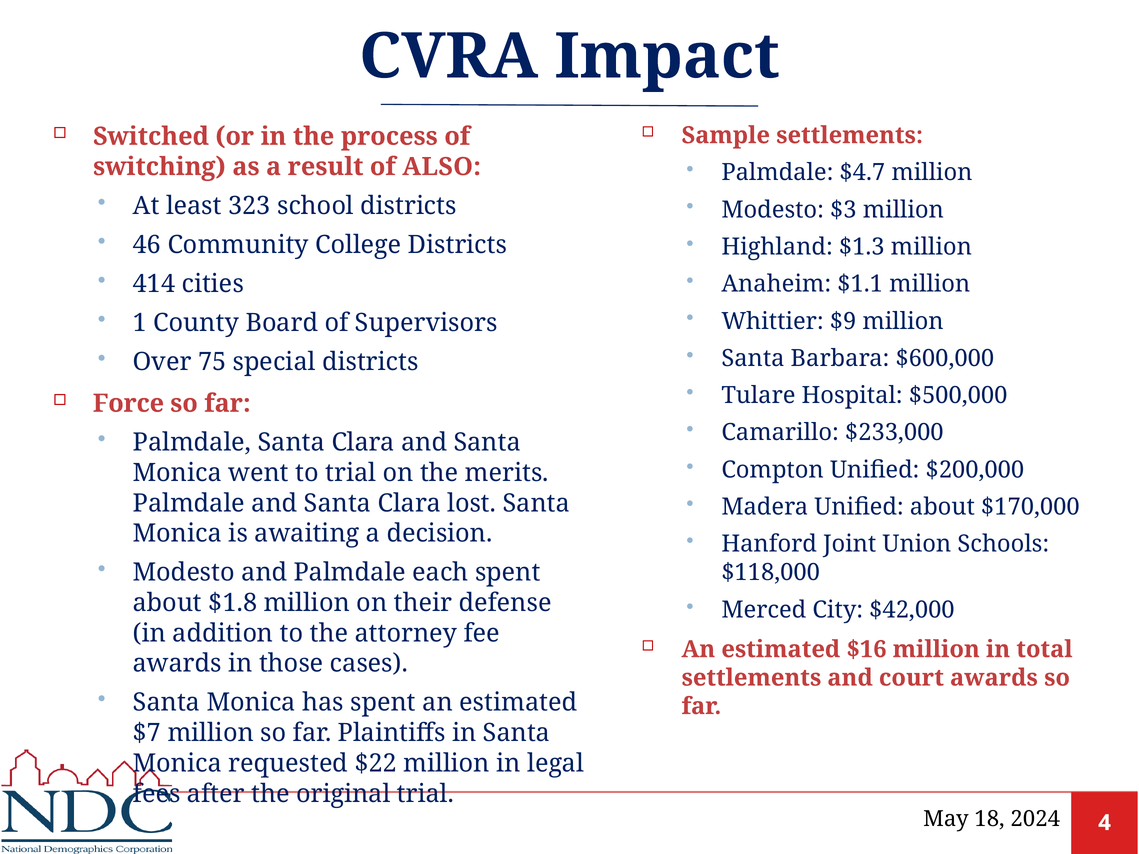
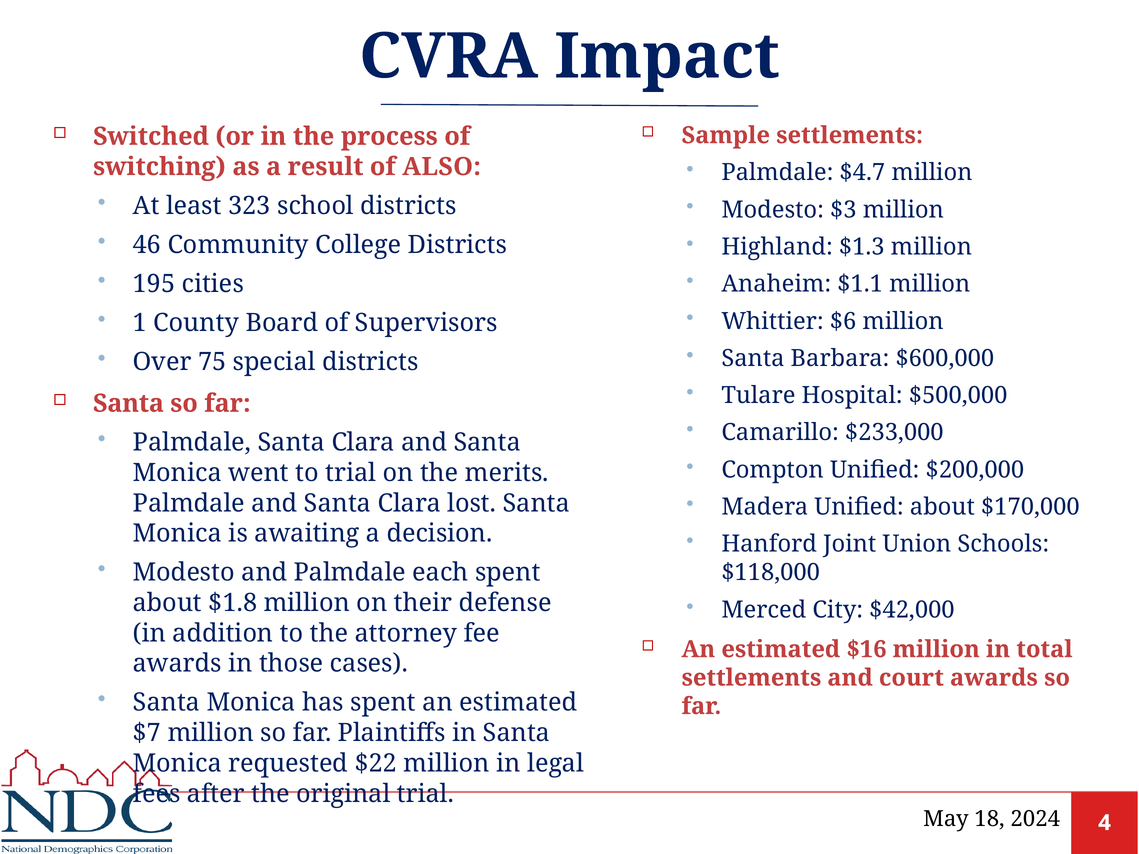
414: 414 -> 195
$9: $9 -> $6
Force at (128, 404): Force -> Santa
